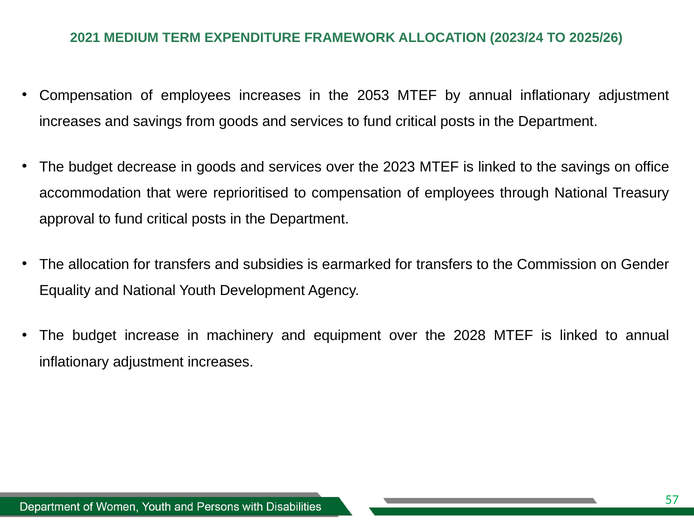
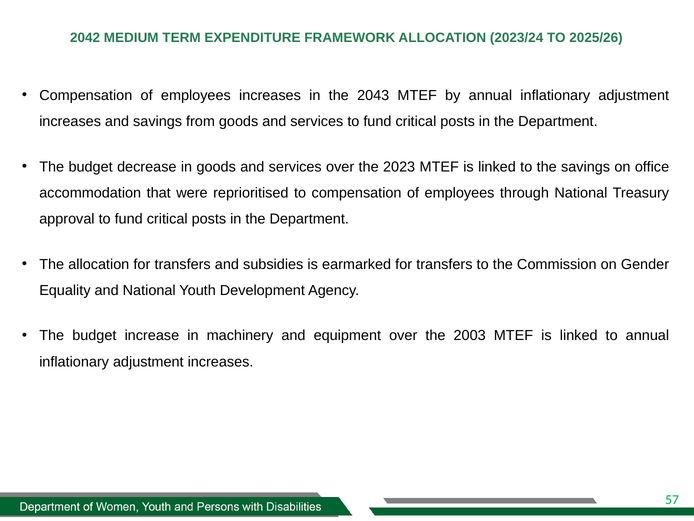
2021: 2021 -> 2042
2053: 2053 -> 2043
2028: 2028 -> 2003
